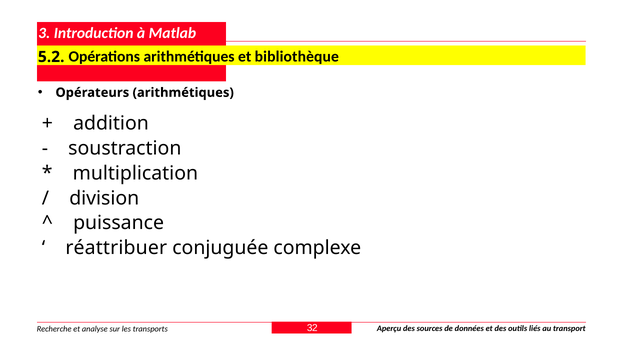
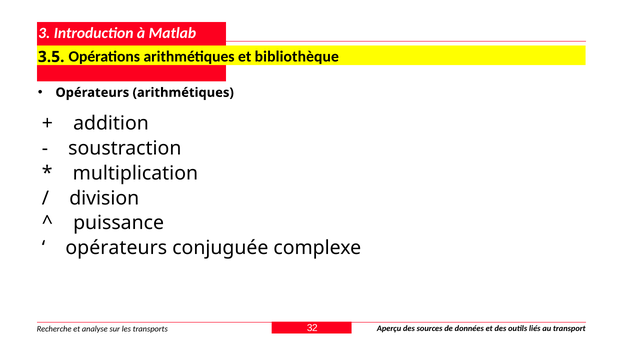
5.2: 5.2 -> 3.5
réattribuer at (116, 248): réattribuer -> opérateurs
